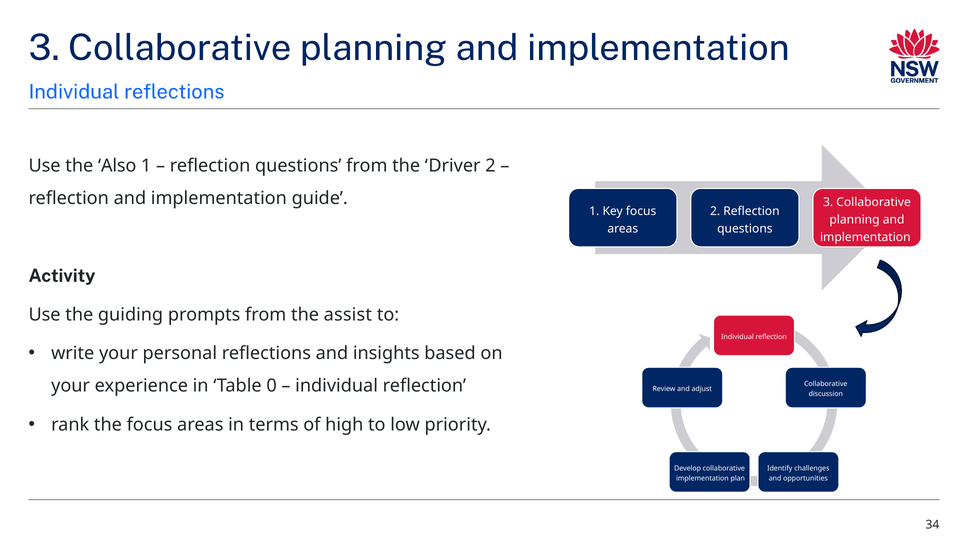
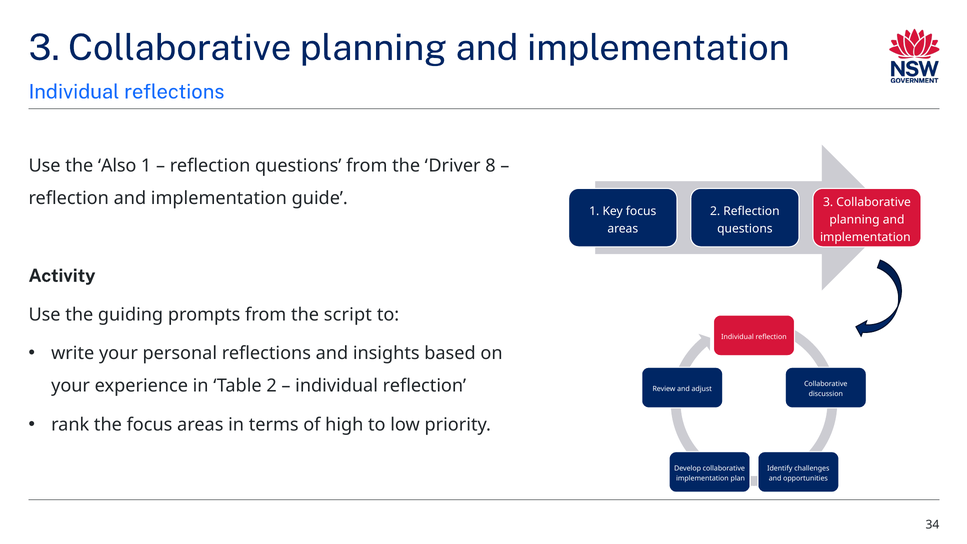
Driver 2: 2 -> 8
assist: assist -> script
Table 0: 0 -> 2
